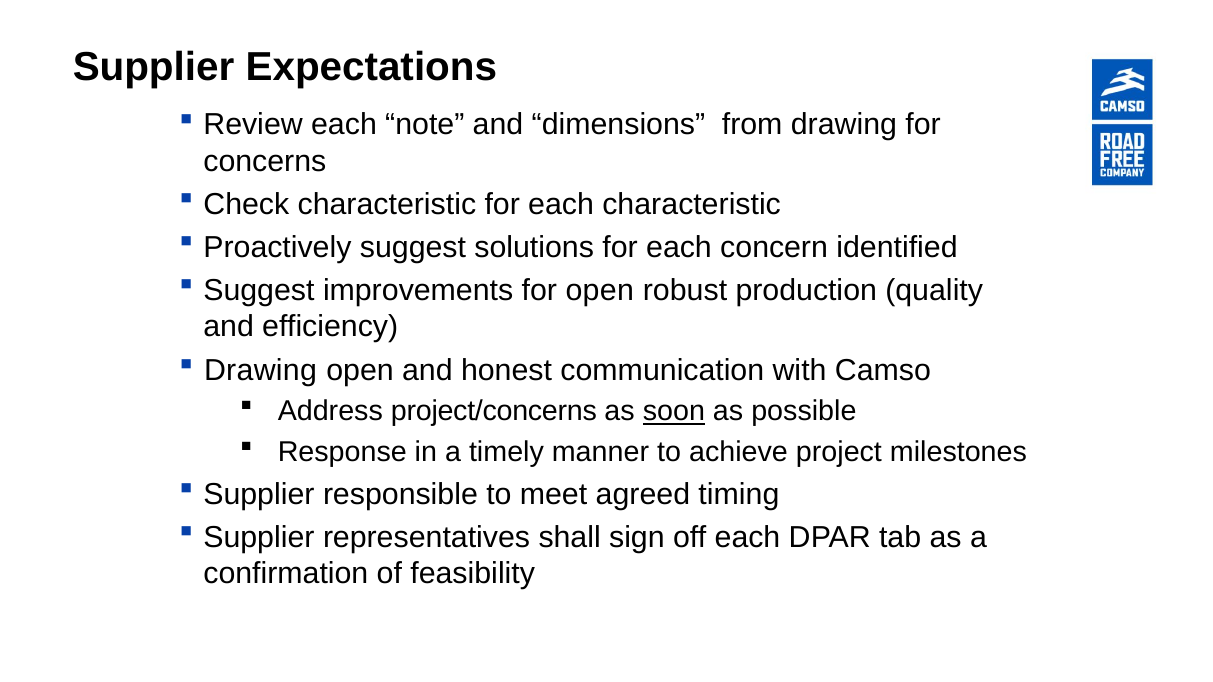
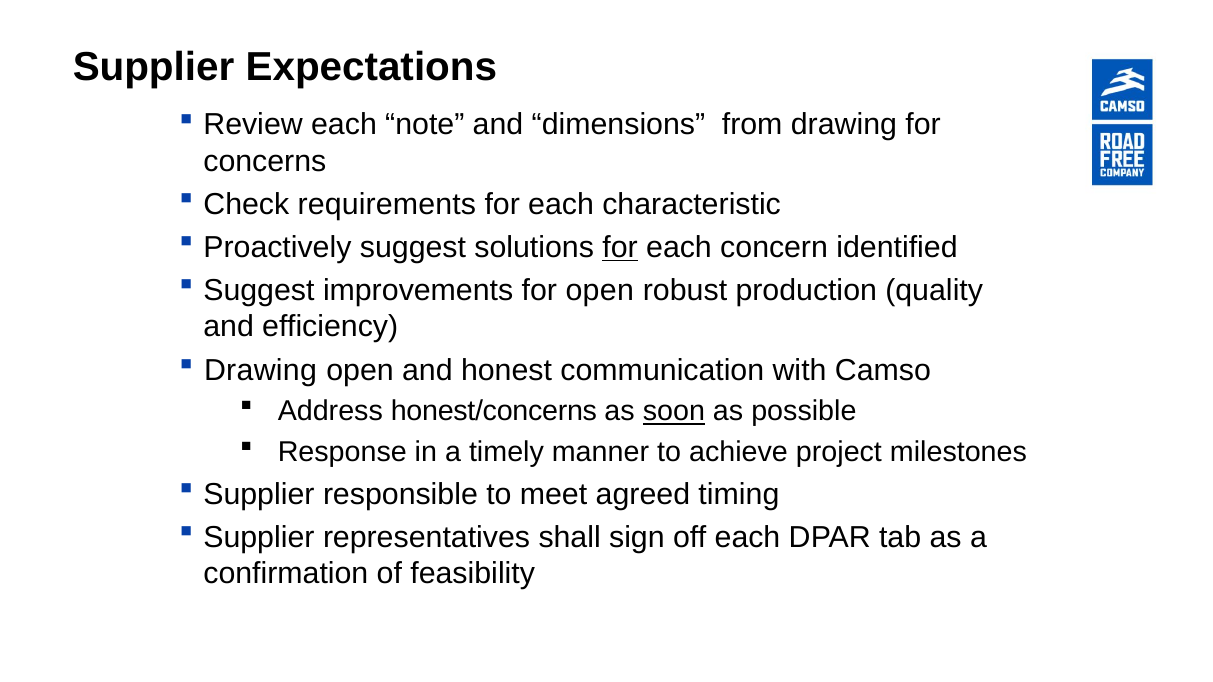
Check characteristic: characteristic -> requirements
for at (620, 248) underline: none -> present
project/concerns: project/concerns -> honest/concerns
